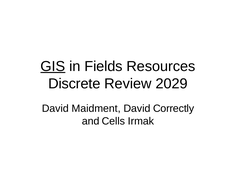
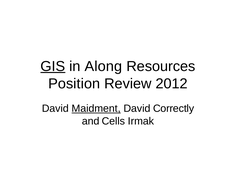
Fields: Fields -> Along
Discrete: Discrete -> Position
2029: 2029 -> 2012
Maidment underline: none -> present
